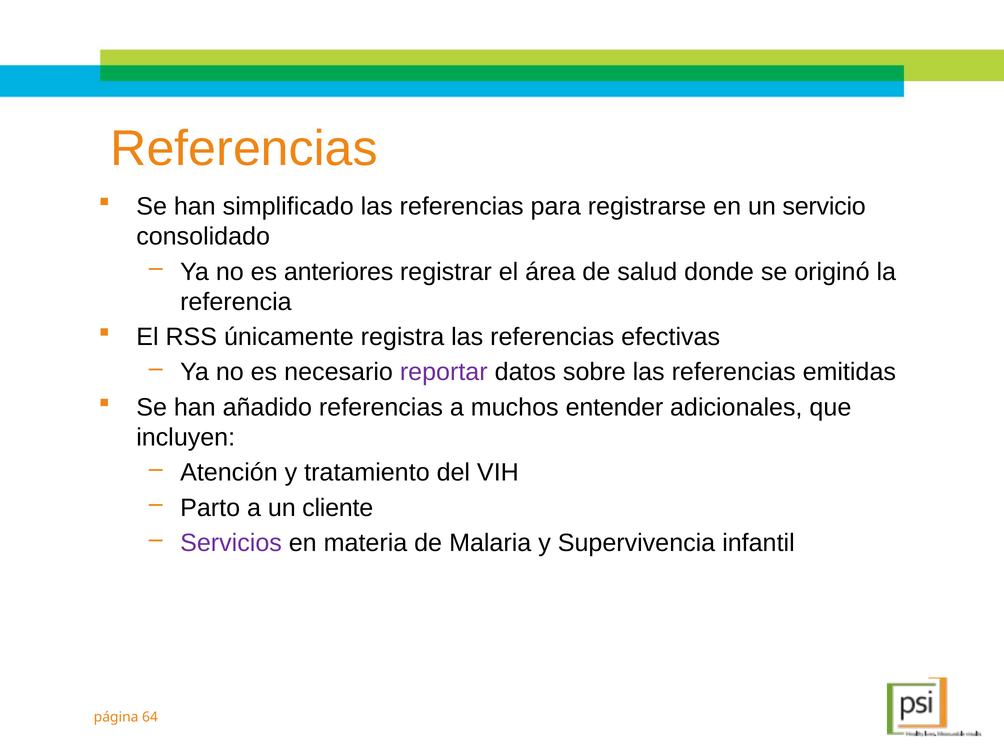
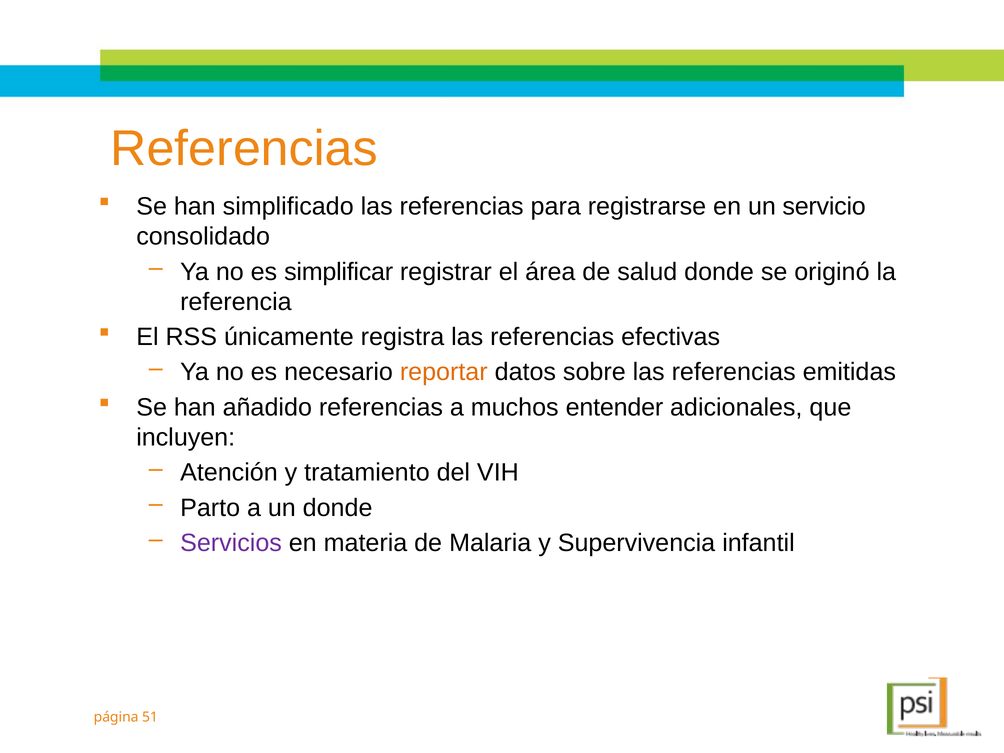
anteriores: anteriores -> simplificar
reportar colour: purple -> orange
un cliente: cliente -> donde
64: 64 -> 51
